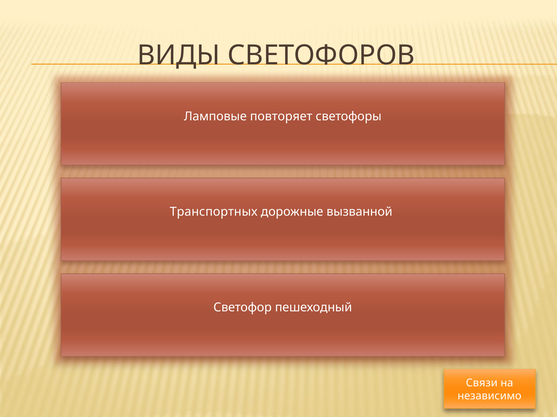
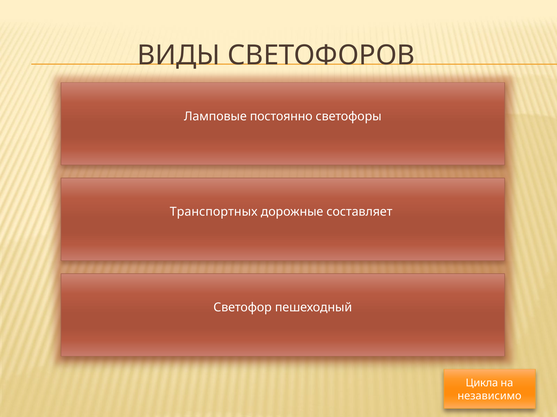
повторяет: повторяет -> постоянно
вызванной: вызванной -> составляет
Связи: Связи -> Цикла
